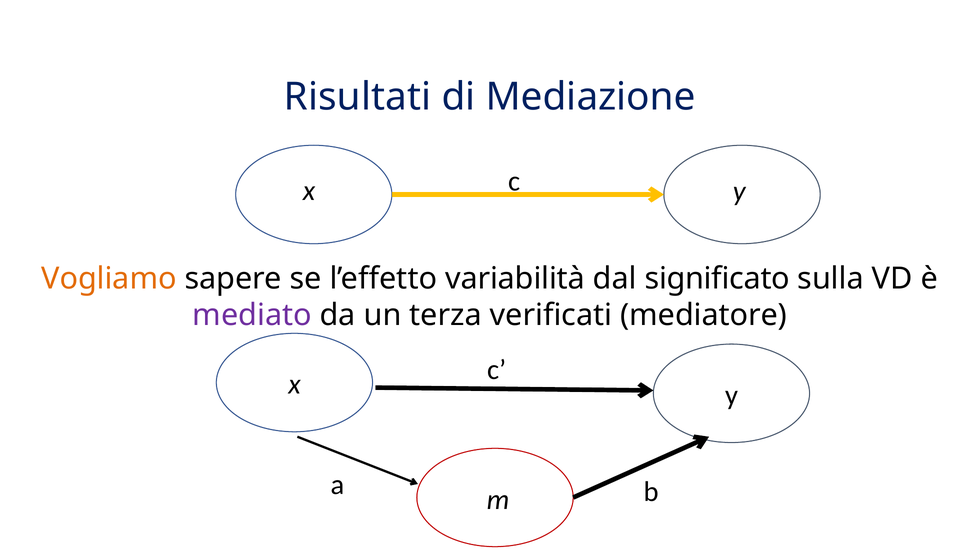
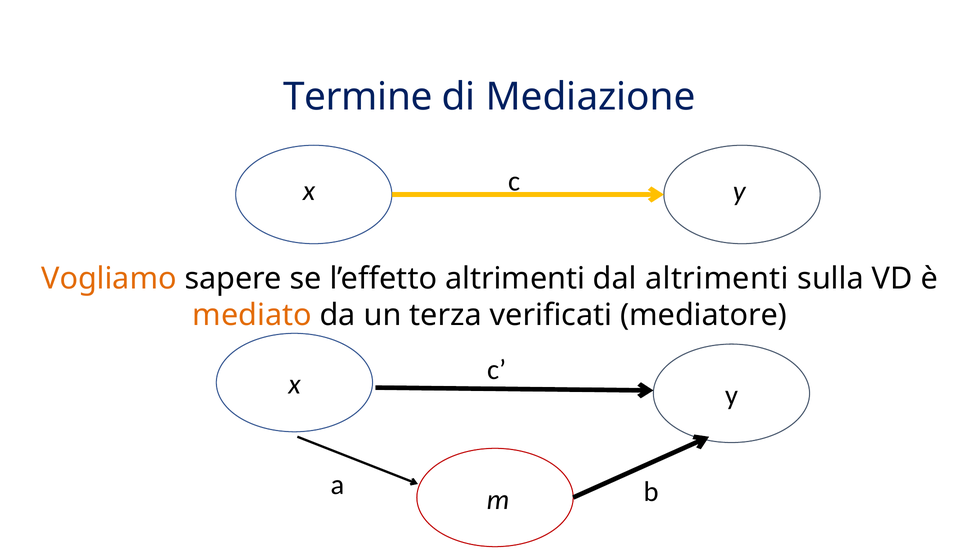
Risultati: Risultati -> Termine
l’effetto variabilità: variabilità -> altrimenti
dal significato: significato -> altrimenti
mediato colour: purple -> orange
